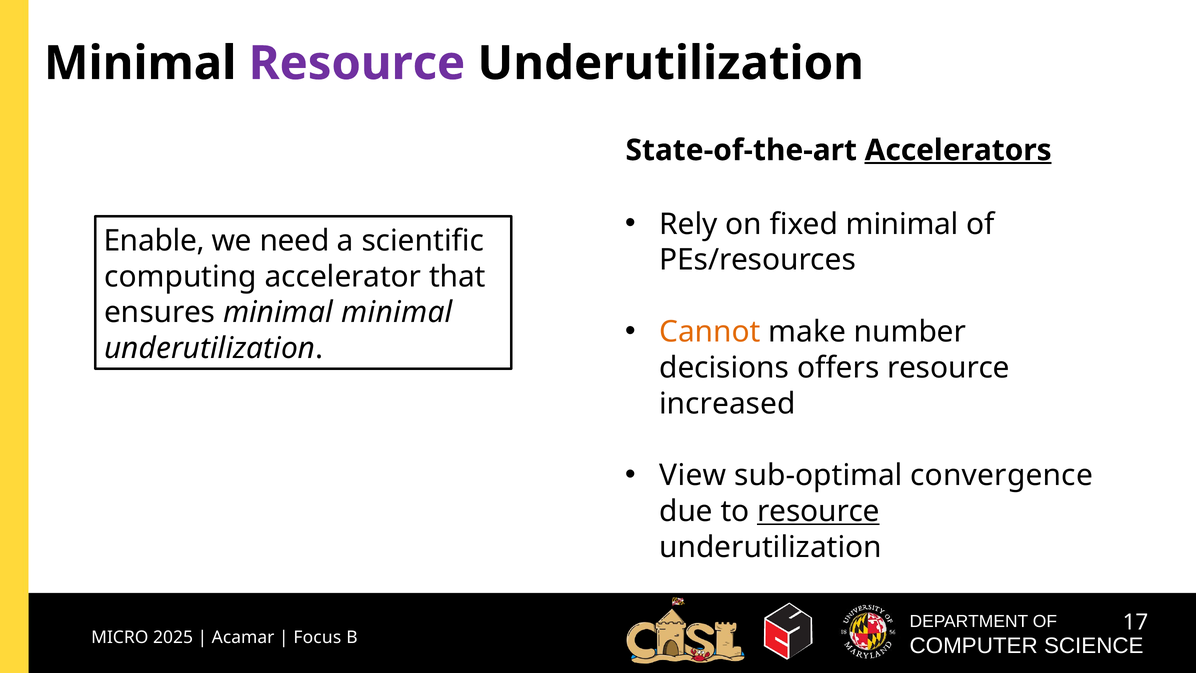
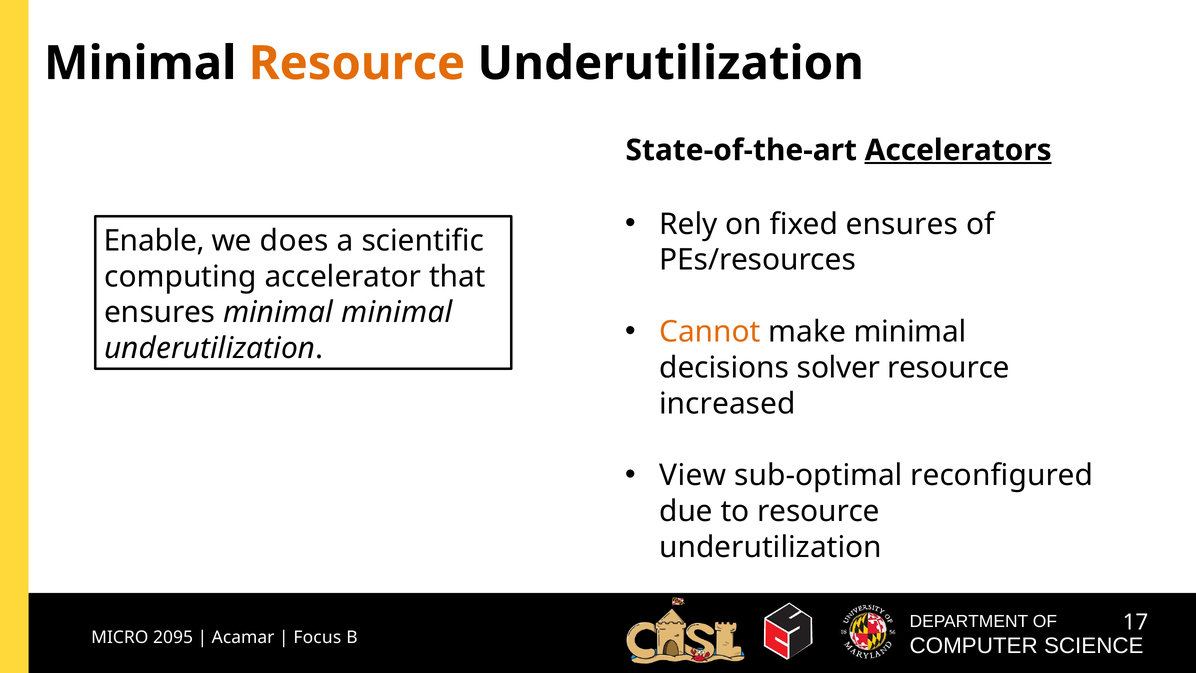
Resource at (357, 63) colour: purple -> orange
fixed minimal: minimal -> ensures
need: need -> does
make number: number -> minimal
offers: offers -> solver
convergence: convergence -> reconfigured
resource at (819, 511) underline: present -> none
2025: 2025 -> 2095
